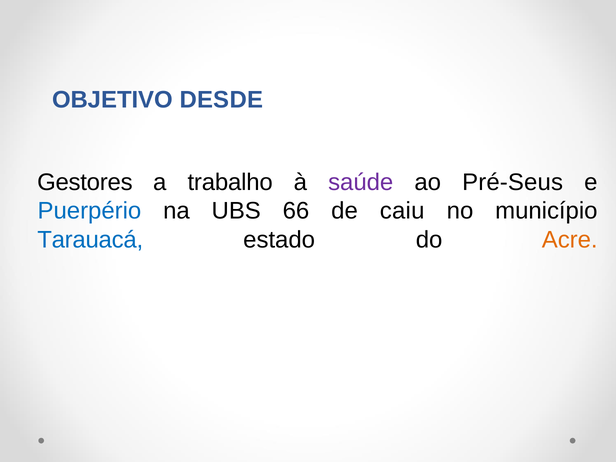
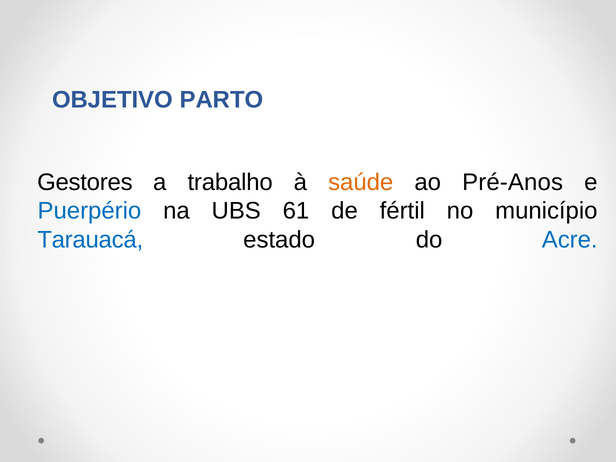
DESDE: DESDE -> PARTO
saúde colour: purple -> orange
Pré-Seus: Pré-Seus -> Pré-Anos
66: 66 -> 61
caiu: caiu -> fértil
Acre colour: orange -> blue
